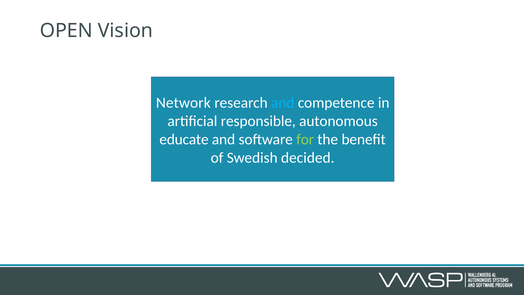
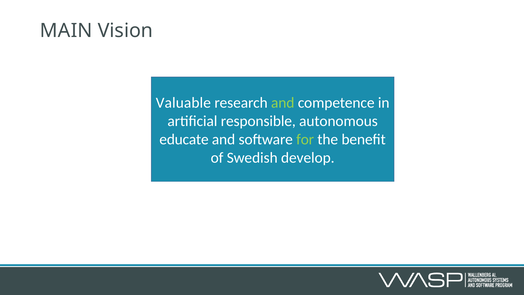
OPEN: OPEN -> MAIN
Network: Network -> Valuable
and at (283, 103) colour: light blue -> light green
decided: decided -> develop
